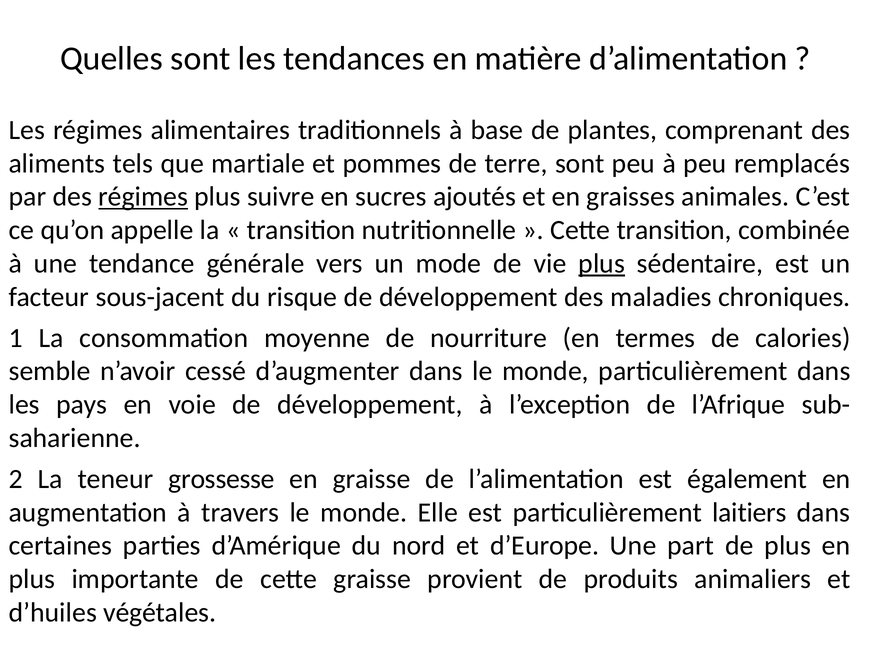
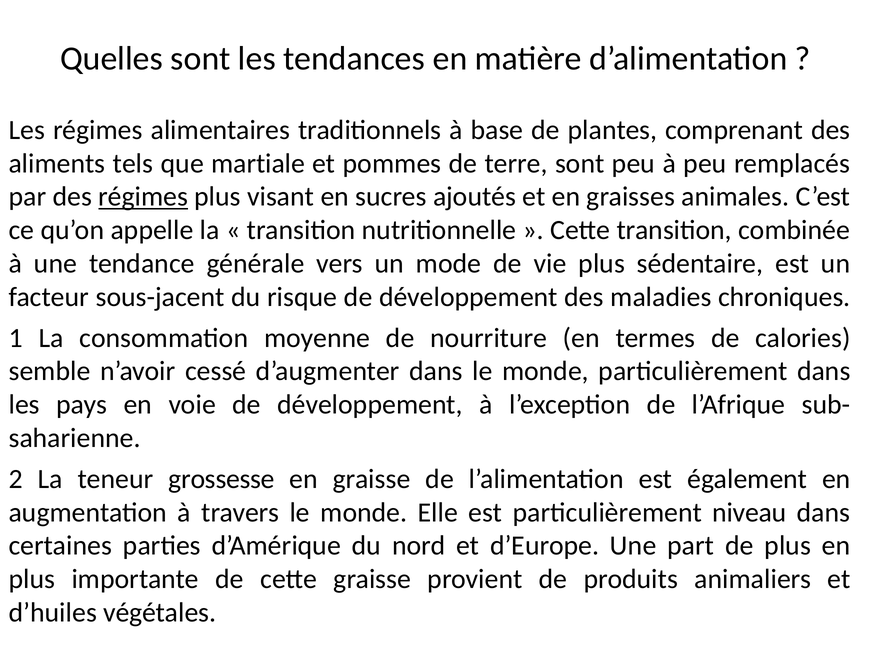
suivre: suivre -> visant
plus at (602, 264) underline: present -> none
laitiers: laitiers -> niveau
